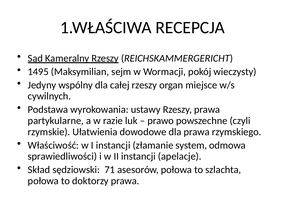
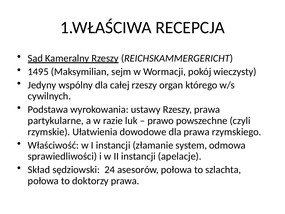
miejsce: miejsce -> którego
71: 71 -> 24
